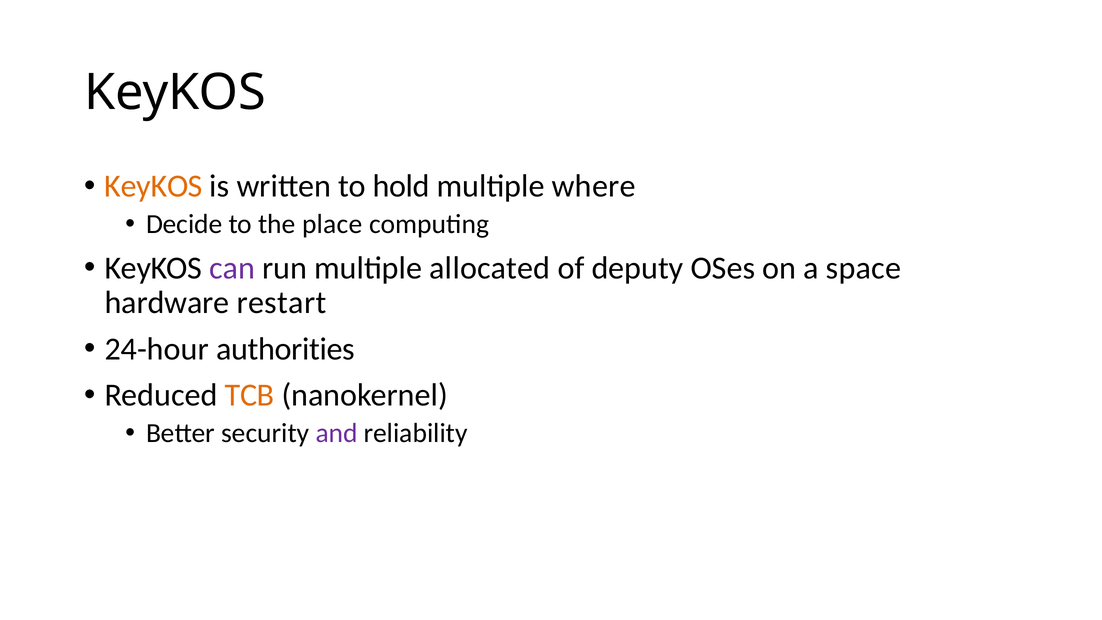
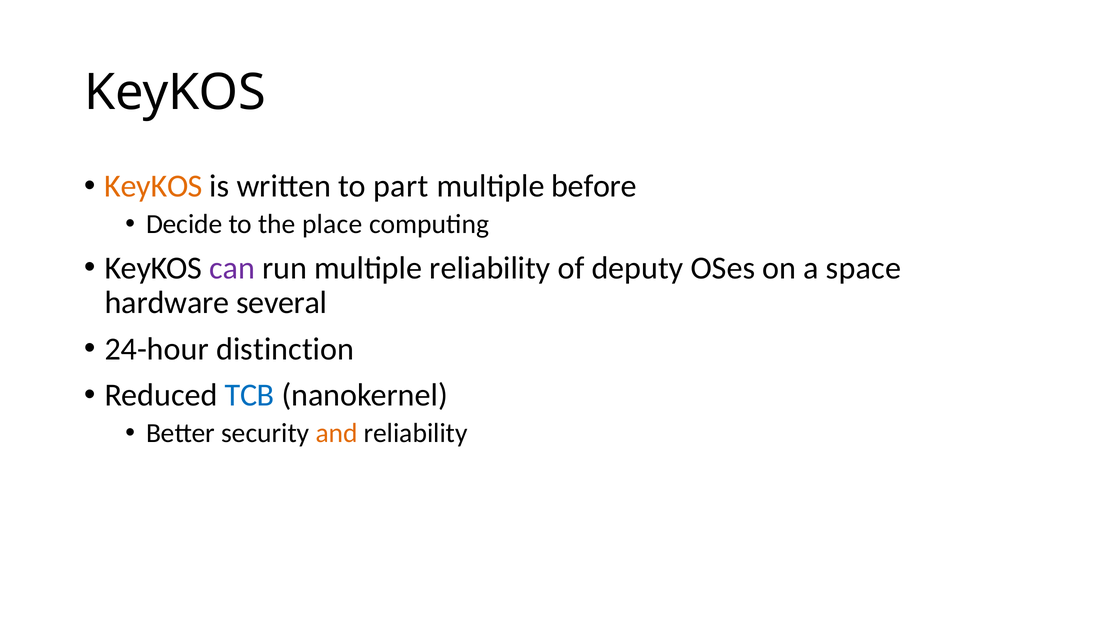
hold: hold -> part
where: where -> before
multiple allocated: allocated -> reliability
restart: restart -> several
authorities: authorities -> distinction
TCB colour: orange -> blue
and colour: purple -> orange
